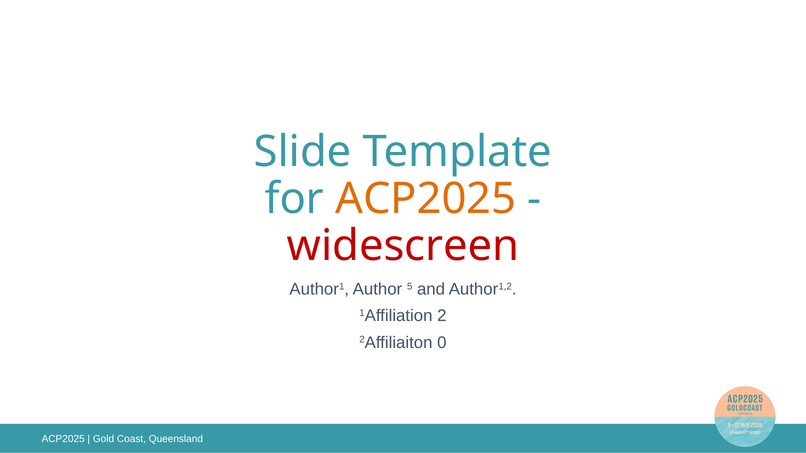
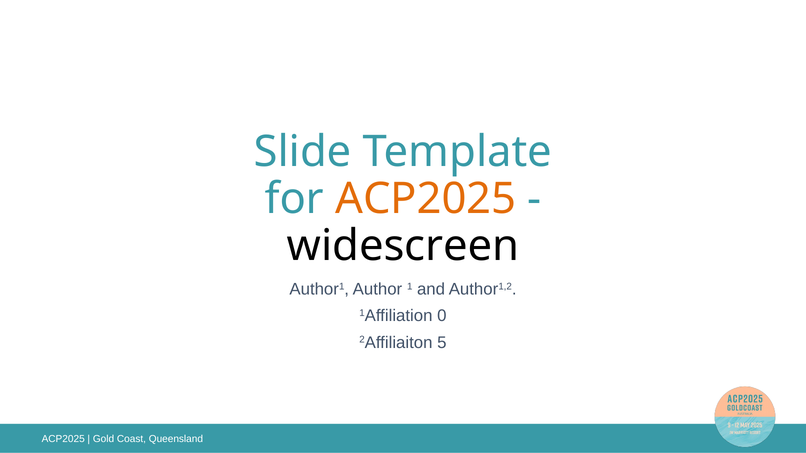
widescreen colour: red -> black
5: 5 -> 1
2: 2 -> 0
0: 0 -> 5
